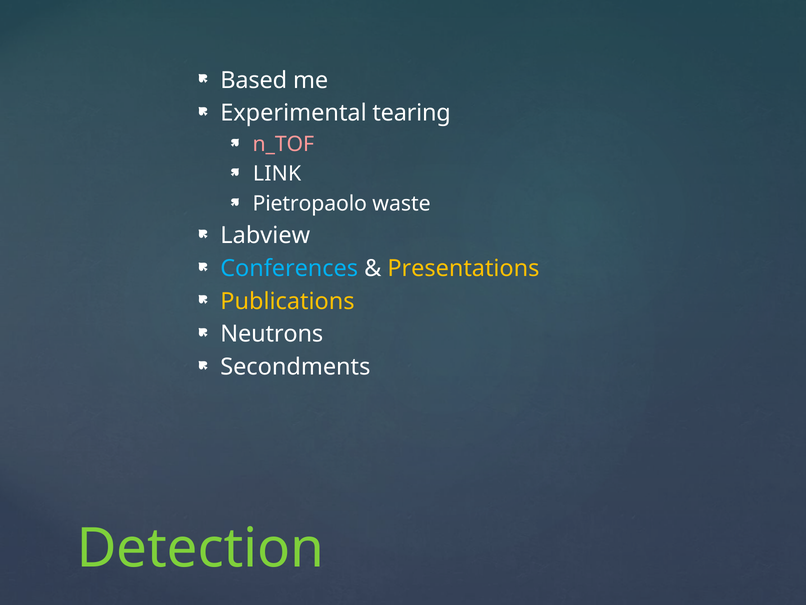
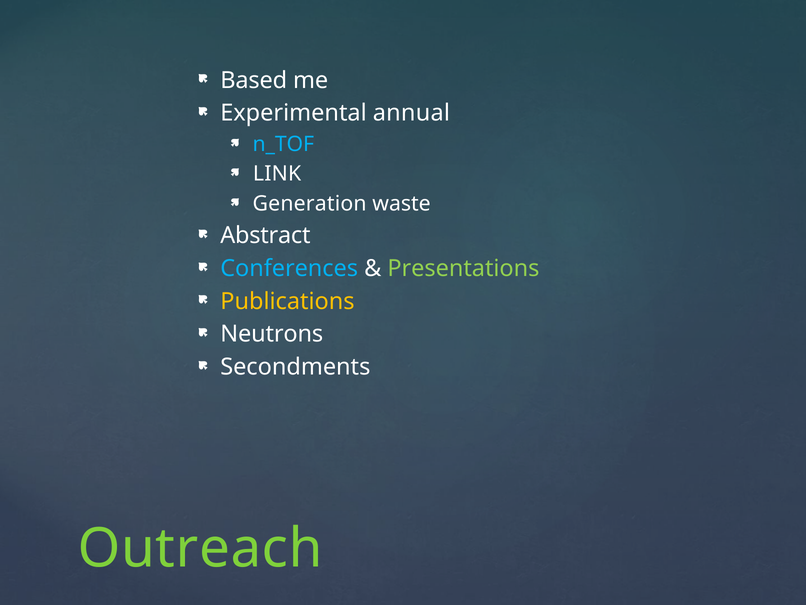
tearing: tearing -> annual
n_TOF colour: pink -> light blue
Pietropaolo: Pietropaolo -> Generation
Labview: Labview -> Abstract
Presentations colour: yellow -> light green
Detection: Detection -> Outreach
